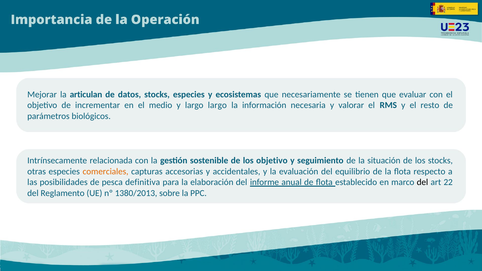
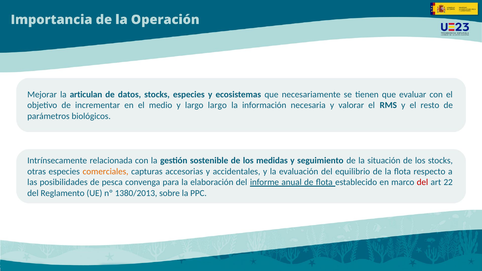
los objetivo: objetivo -> medidas
definitiva: definitiva -> convenga
del at (422, 182) colour: black -> red
